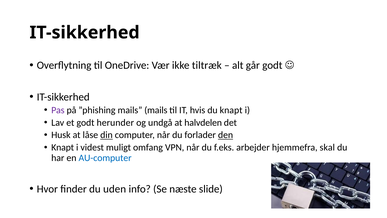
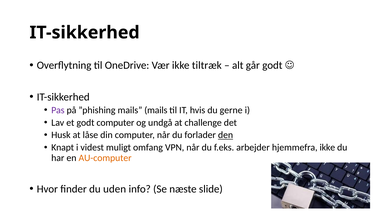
du knapt: knapt -> gerne
godt herunder: herunder -> computer
halvdelen: halvdelen -> challenge
din underline: present -> none
hjemmefra skal: skal -> ikke
AU-computer colour: blue -> orange
